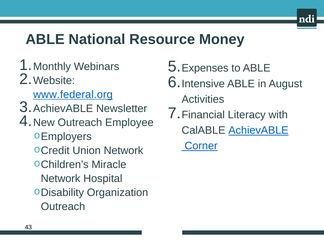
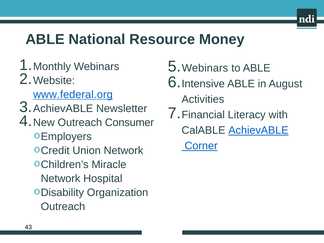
Expenses at (205, 68): Expenses -> Webinars
Employee: Employee -> Consumer
